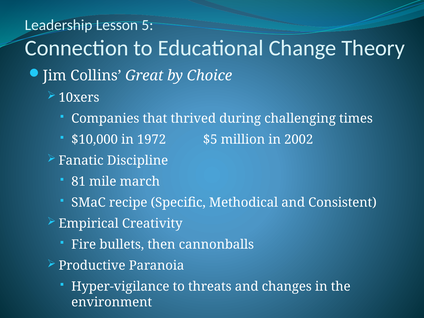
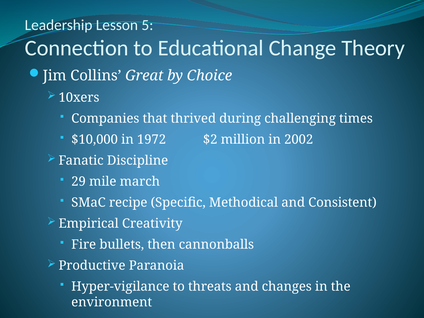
$5: $5 -> $2
81: 81 -> 29
